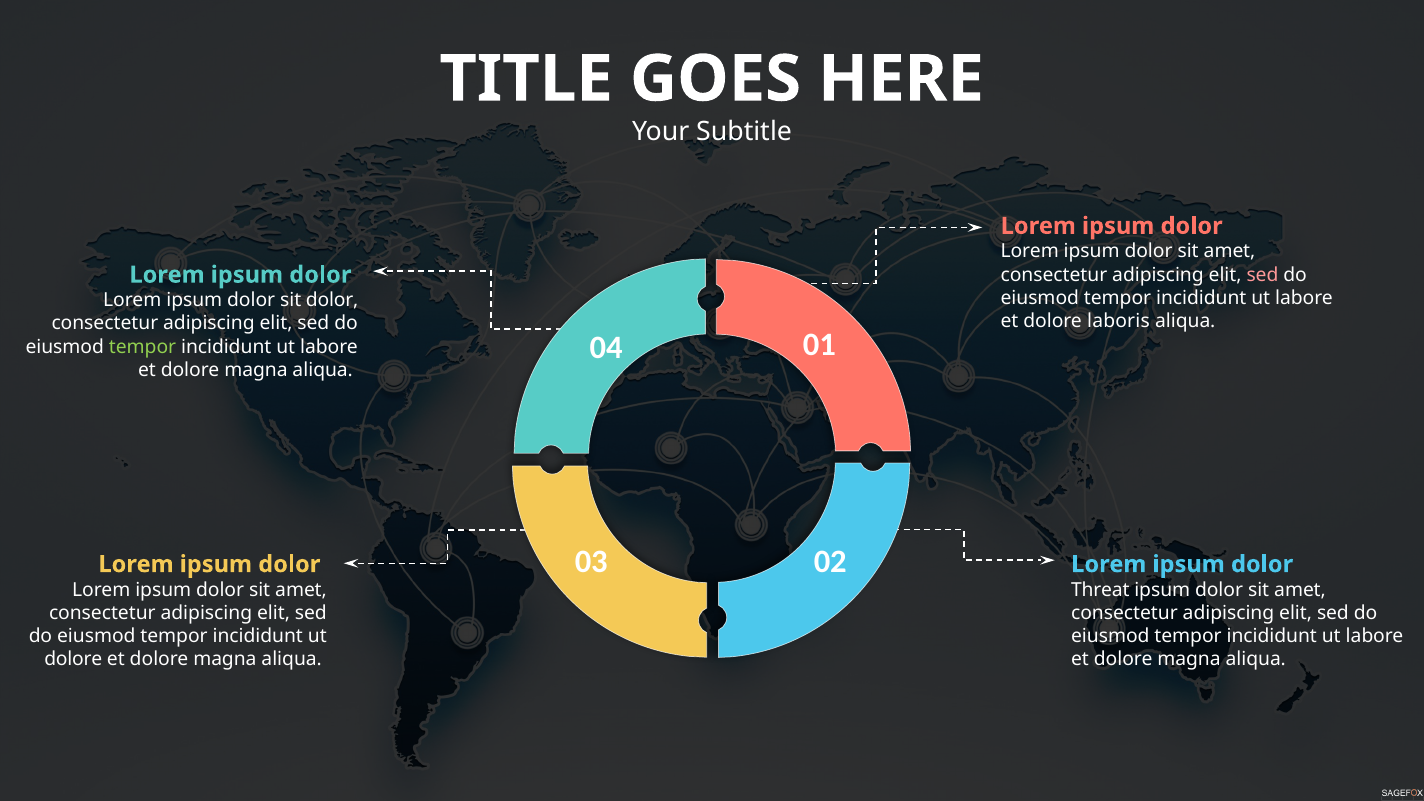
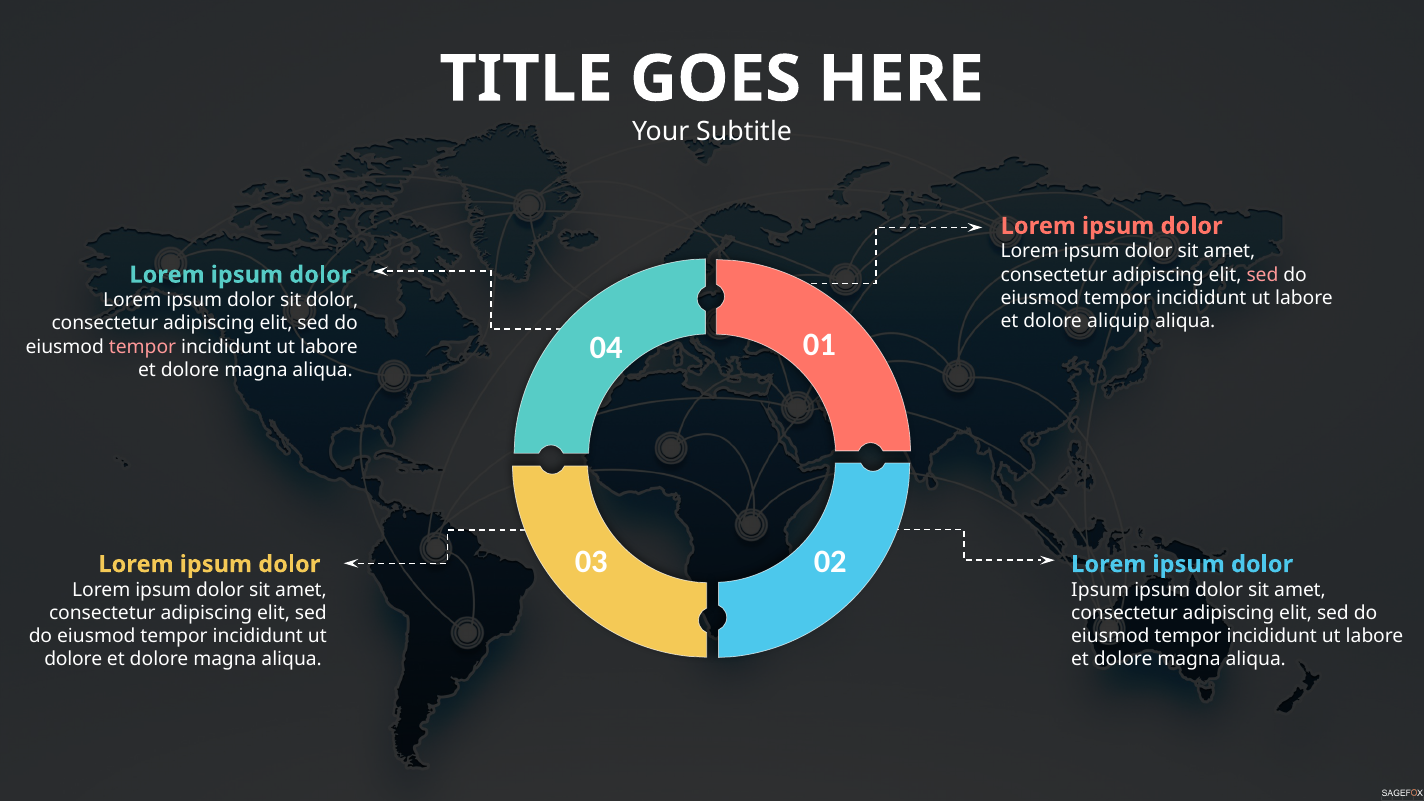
laboris: laboris -> aliquip
tempor at (143, 347) colour: light green -> pink
Threat at (1100, 590): Threat -> Ipsum
